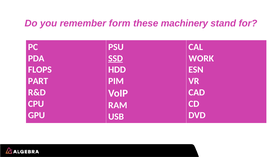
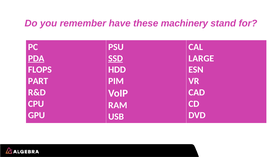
form: form -> have
PDA underline: none -> present
WORK: WORK -> LARGE
